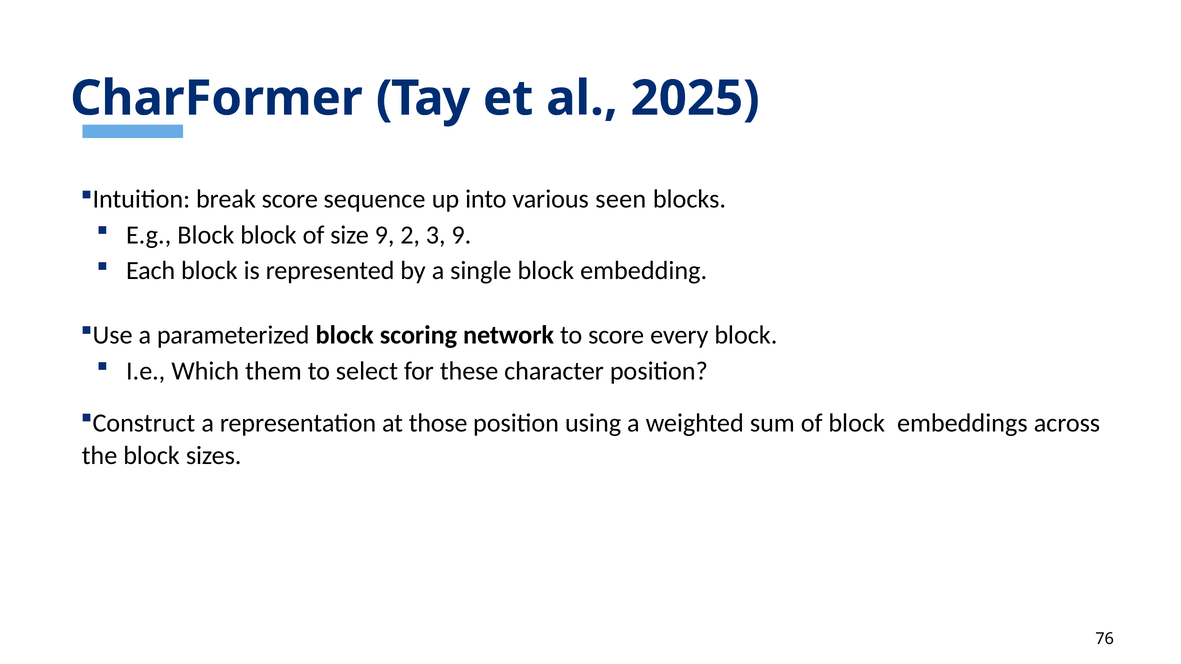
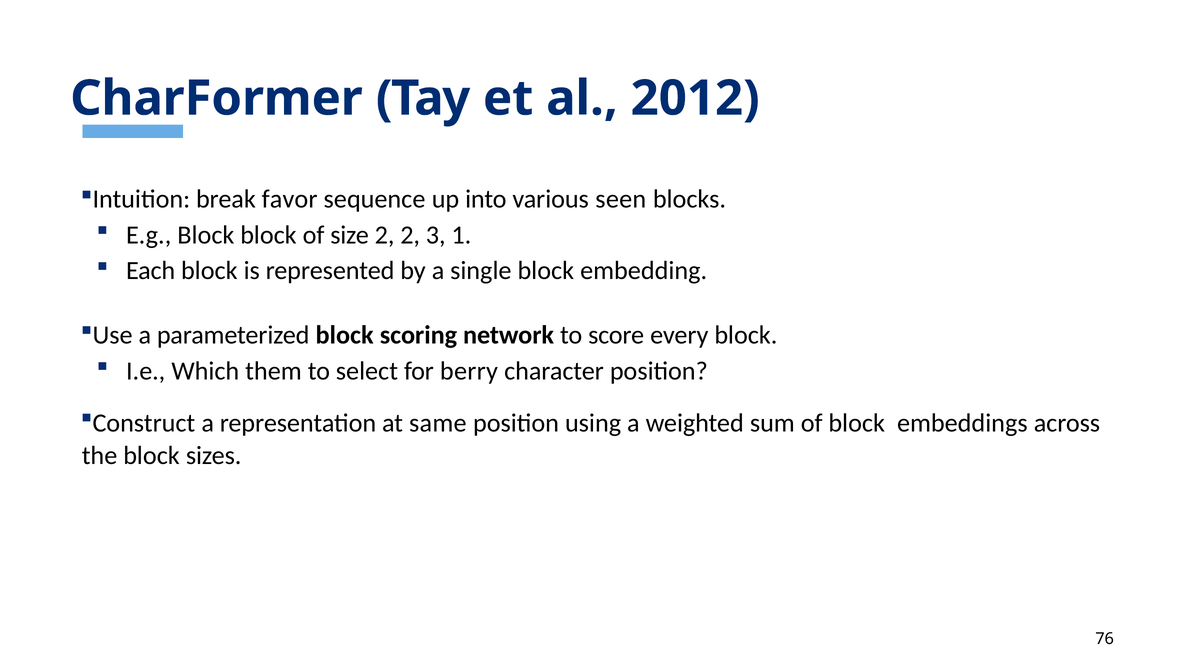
2025: 2025 -> 2012
break score: score -> favor
size 9: 9 -> 2
3 9: 9 -> 1
these: these -> berry
those: those -> same
